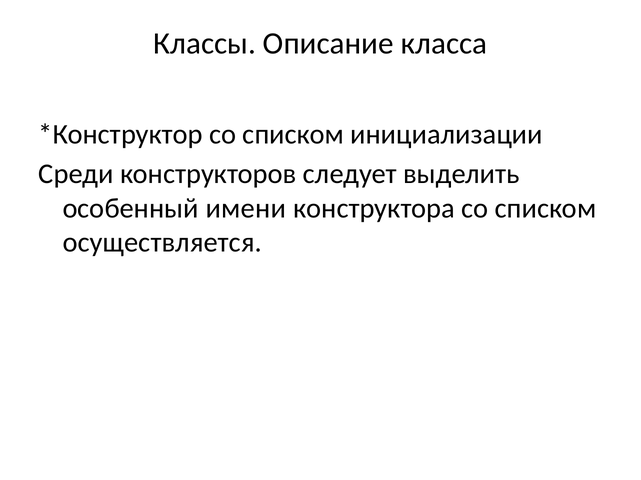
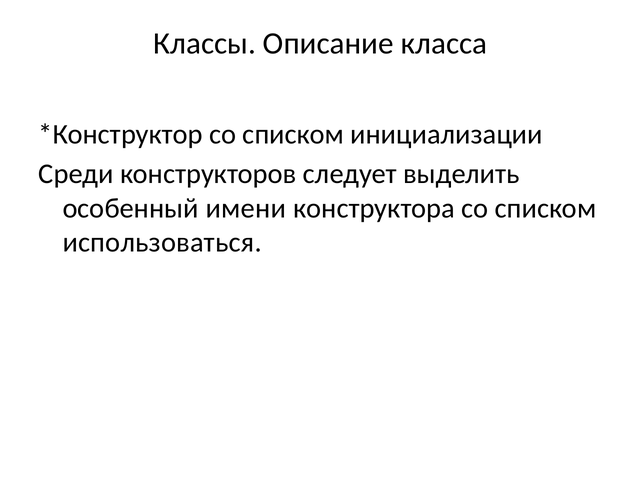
осуществляется: осуществляется -> использоваться
